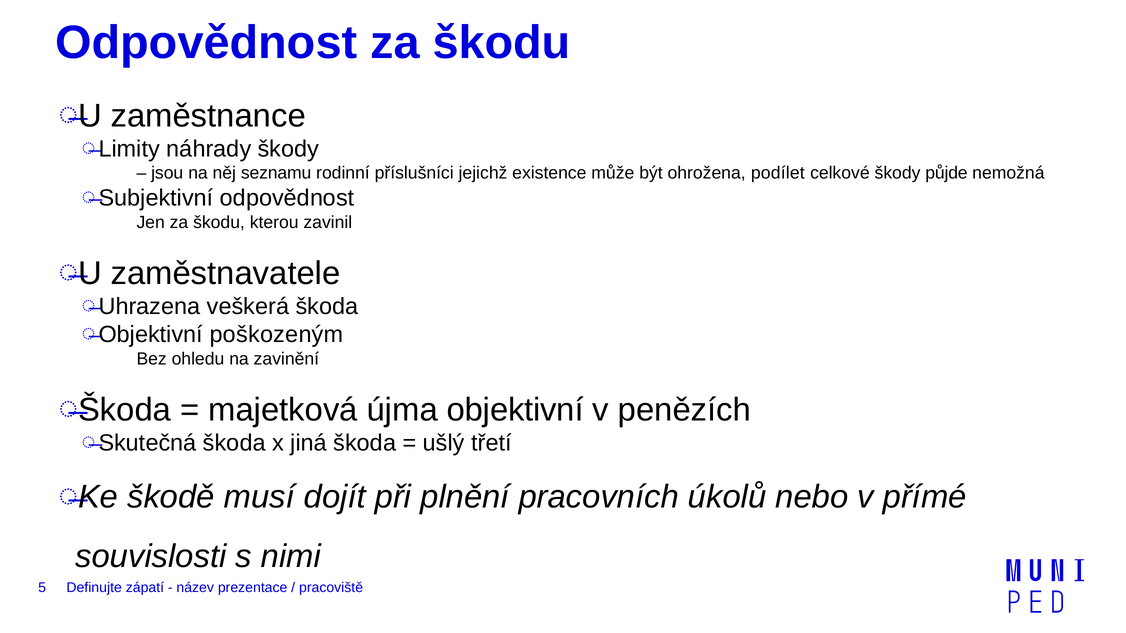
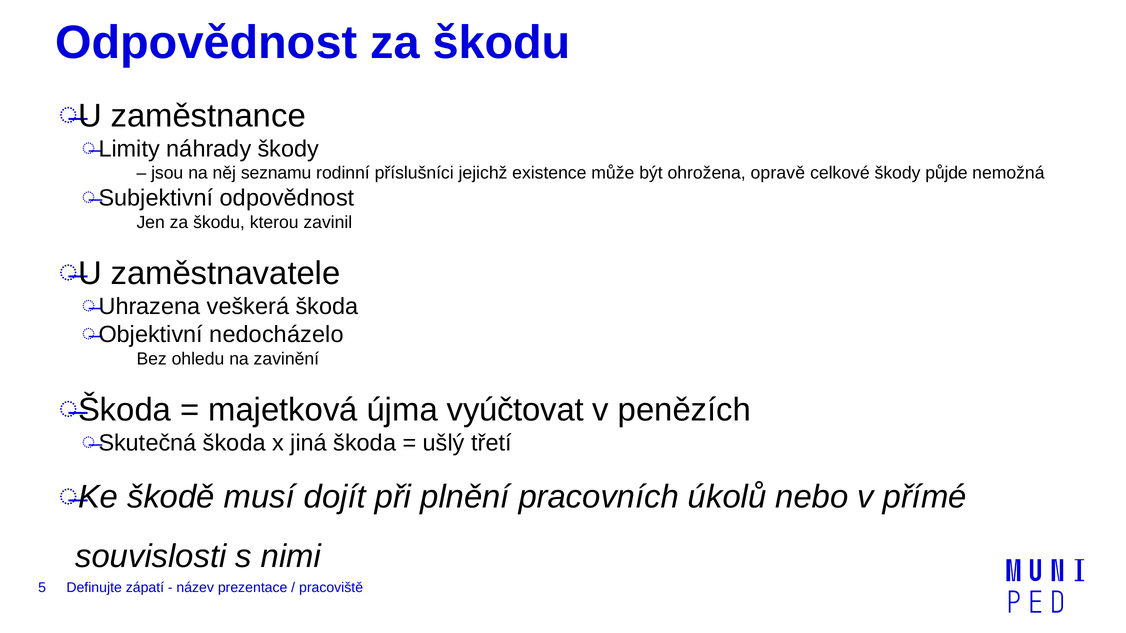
podílet: podílet -> opravě
poškozeným: poškozeným -> nedocházelo
objektivní: objektivní -> vyúčtovat
